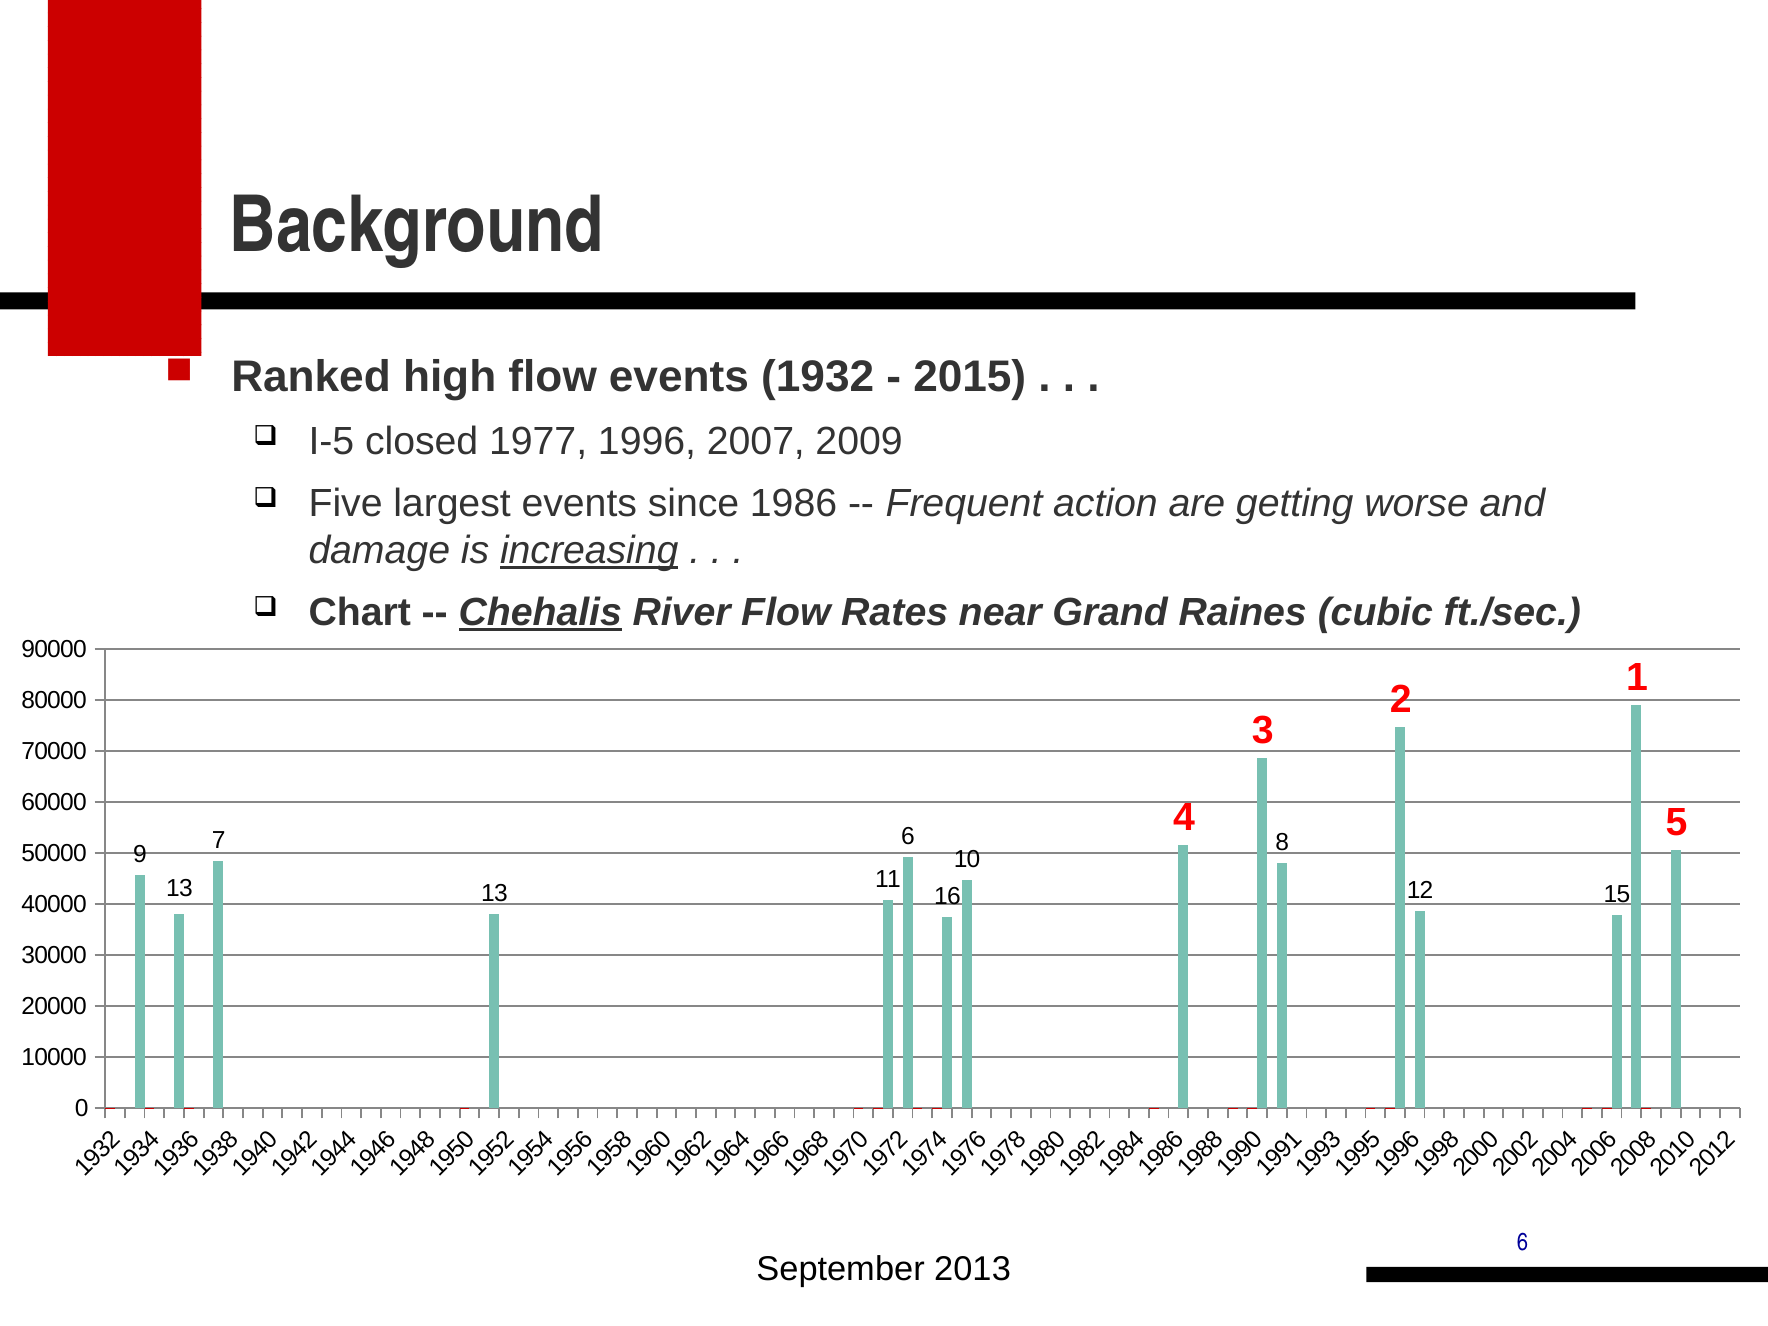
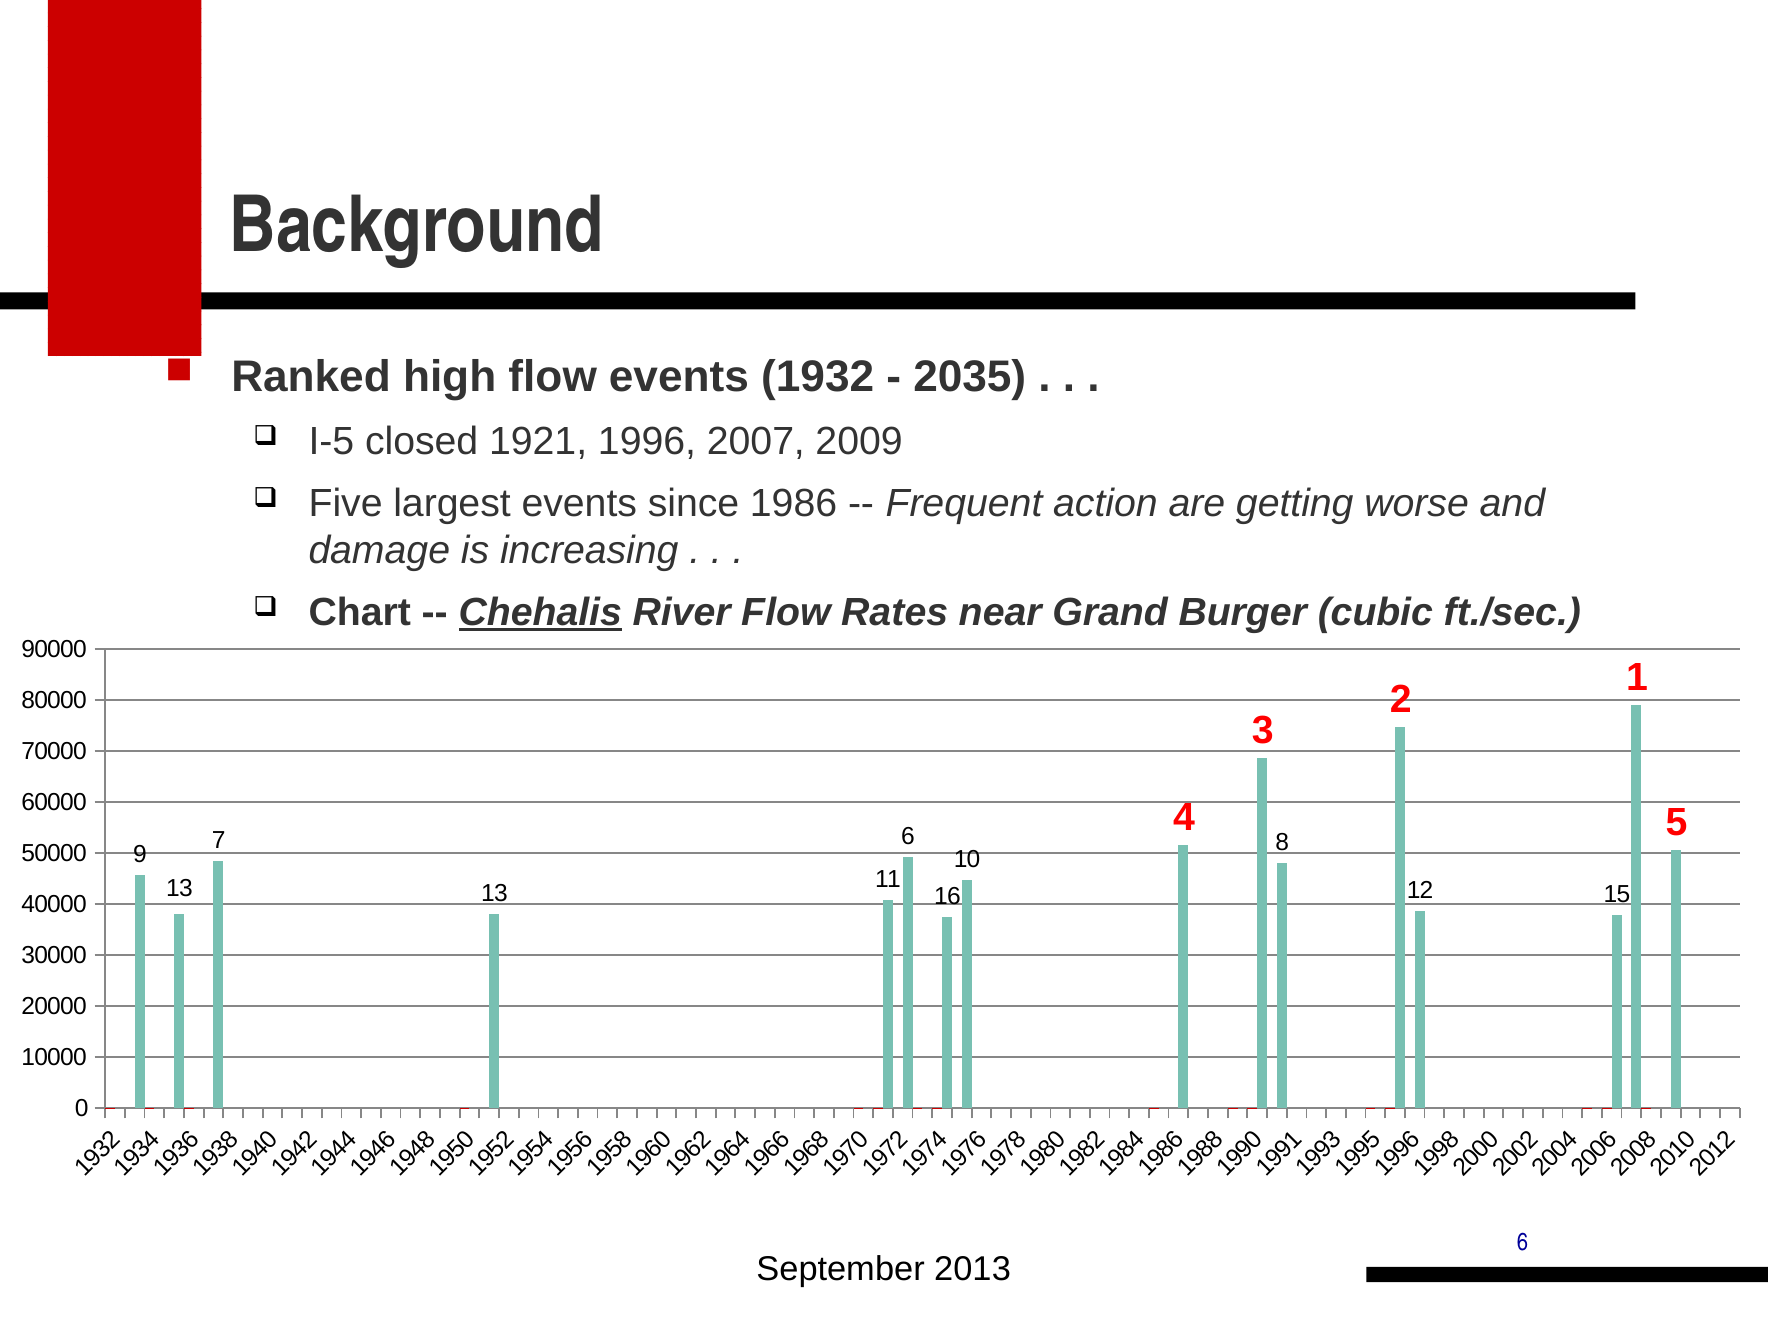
2015: 2015 -> 2035
1977: 1977 -> 1921
increasing underline: present -> none
Raines: Raines -> Burger
